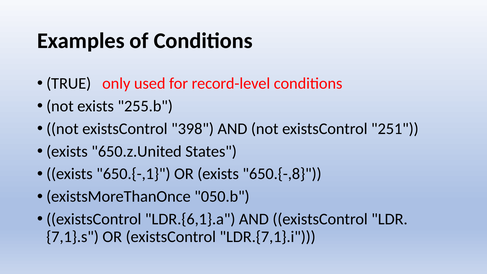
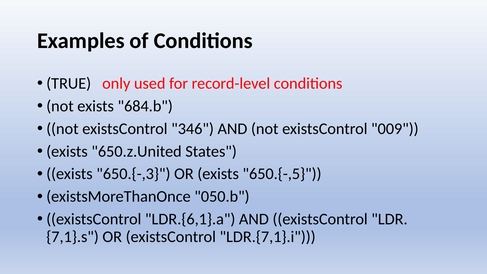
255.b: 255.b -> 684.b
398: 398 -> 346
251: 251 -> 009
650.{-,1: 650.{-,1 -> 650.{-,3
650.{-,8: 650.{-,8 -> 650.{-,5
